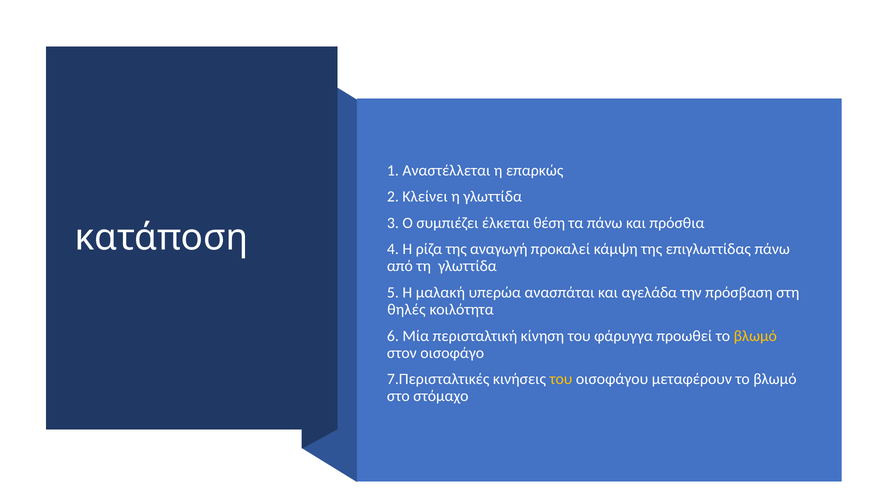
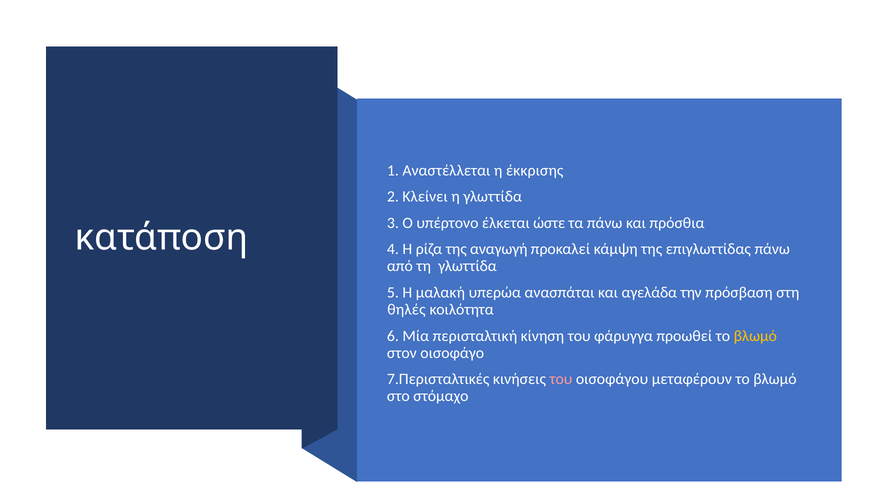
επαρκώς: επαρκώς -> έκκρισης
συμπιέζει: συμπιέζει -> υπέρτονο
θέση: θέση -> ώστε
του at (561, 379) colour: yellow -> pink
